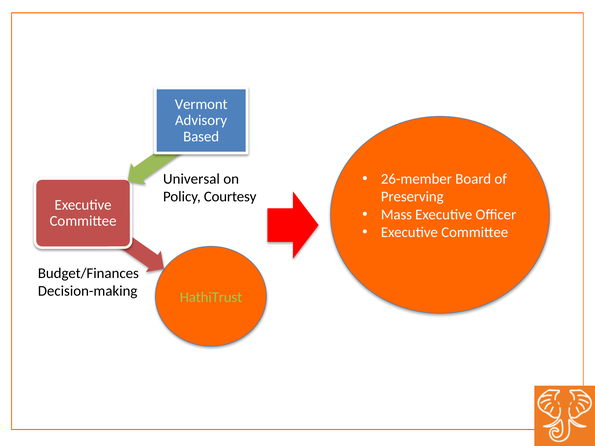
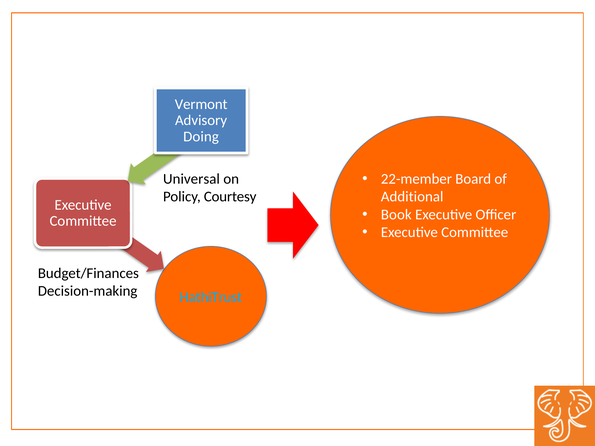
Based: Based -> Doing
26-member: 26-member -> 22-member
Preserving: Preserving -> Additional
Mass: Mass -> Book
HathiTrust colour: light green -> light blue
